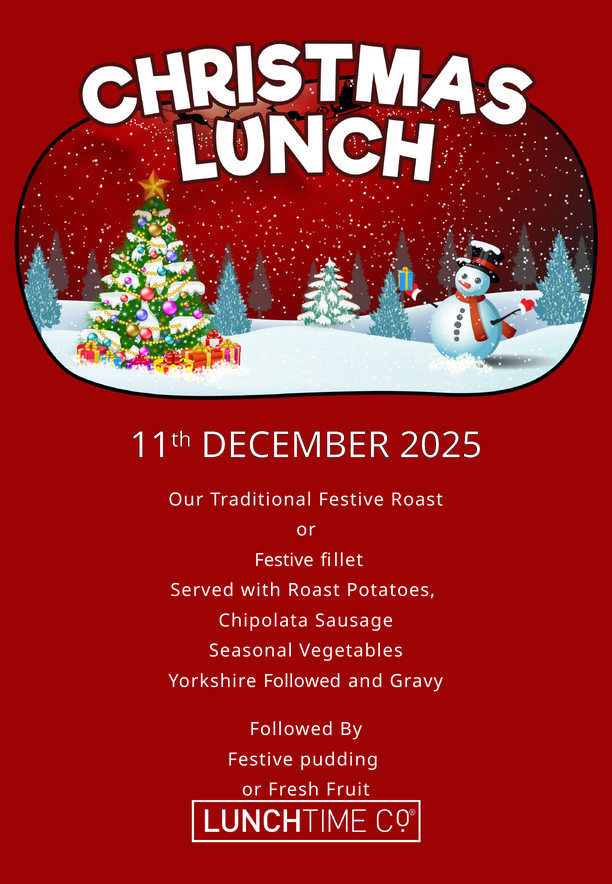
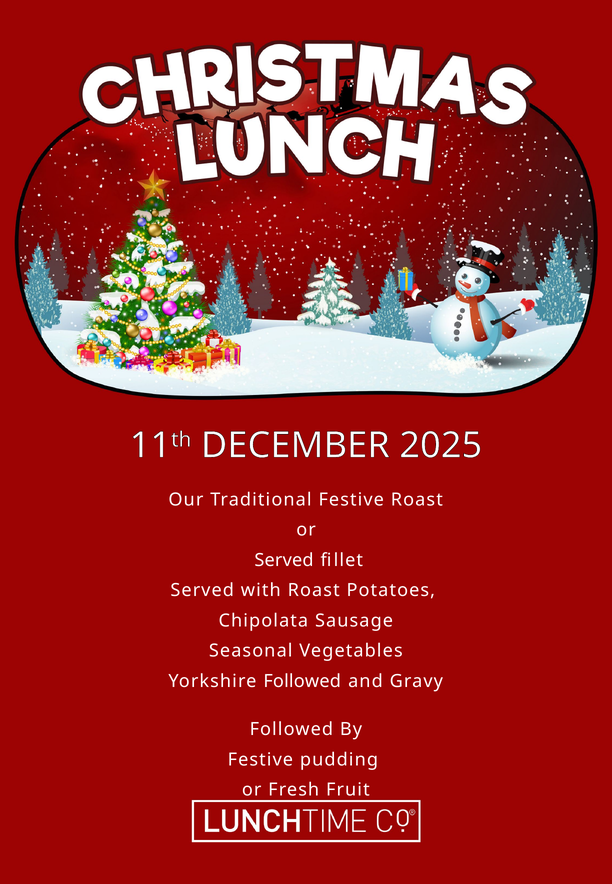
Festive at (284, 560): Festive -> Served
